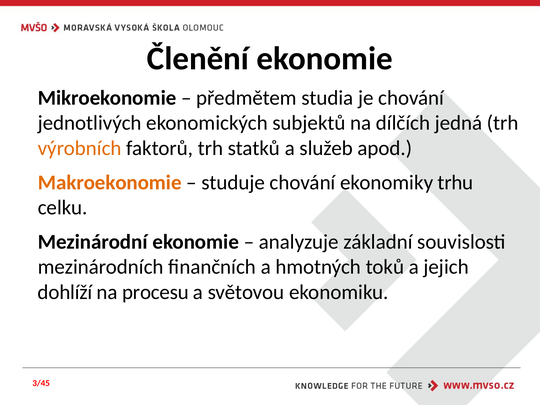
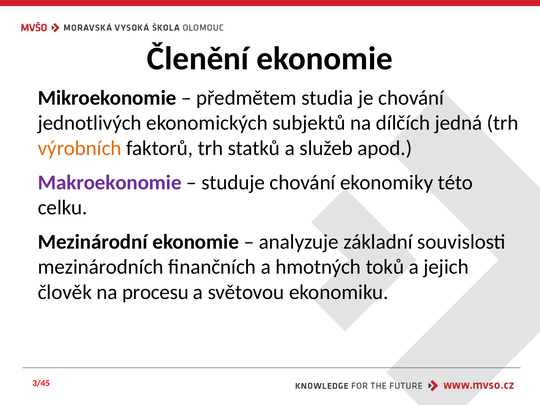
Makroekonomie colour: orange -> purple
trhu: trhu -> této
dohlíží: dohlíží -> člověk
